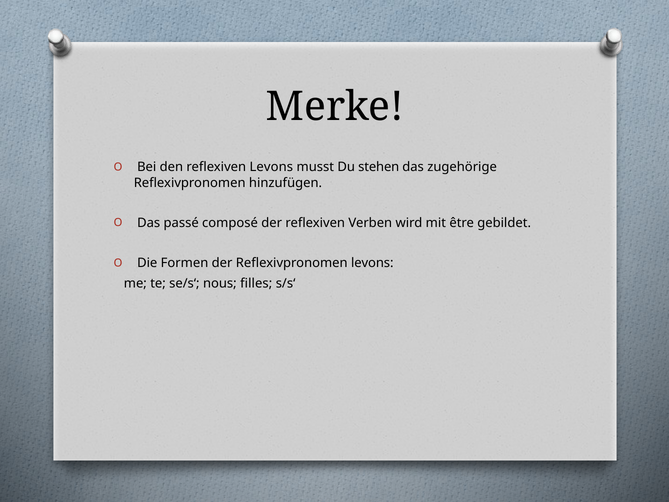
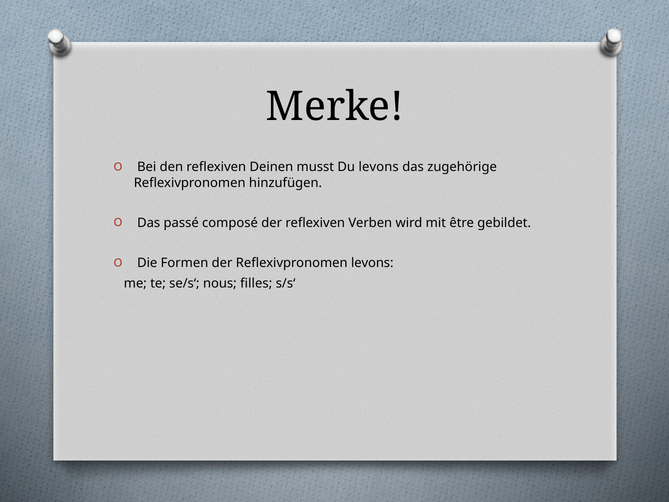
reflexiven Levons: Levons -> Deinen
Du stehen: stehen -> levons
